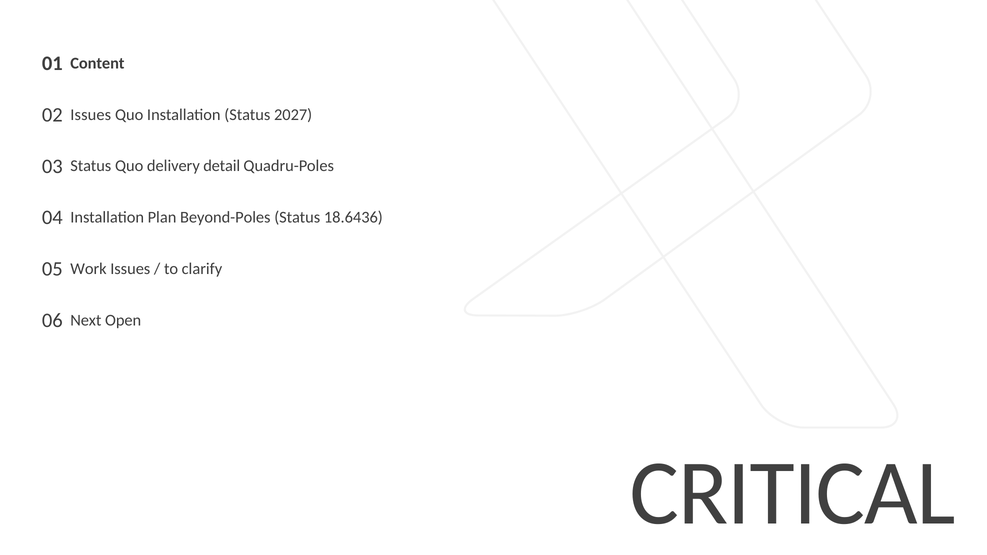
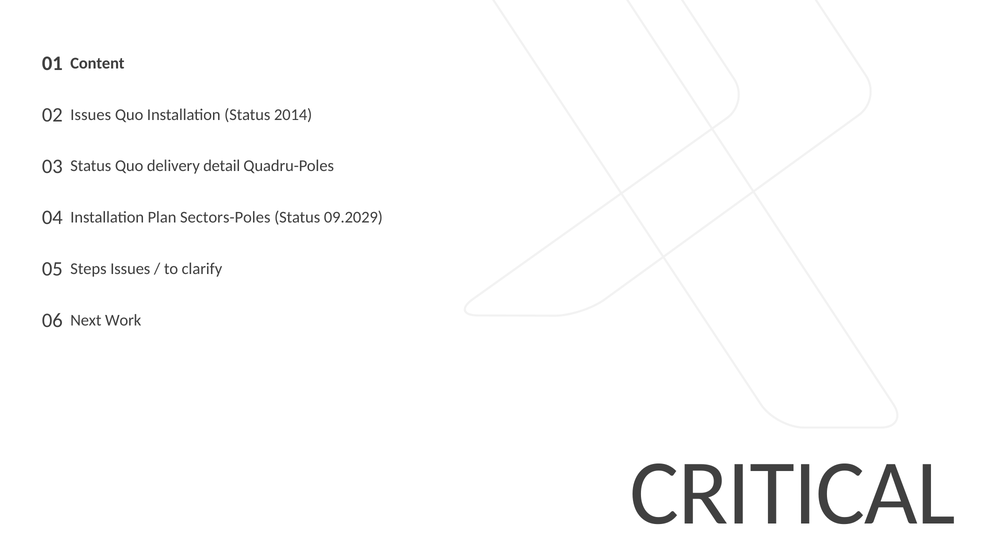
2027: 2027 -> 2014
Beyond-Poles: Beyond-Poles -> Sectors-Poles
18.6436: 18.6436 -> 09.2029
Work: Work -> Steps
Open: Open -> Work
